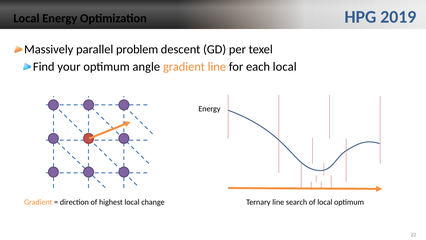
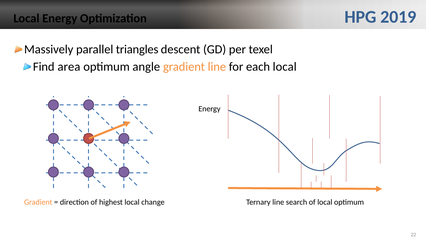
problem: problem -> triangles
your: your -> area
